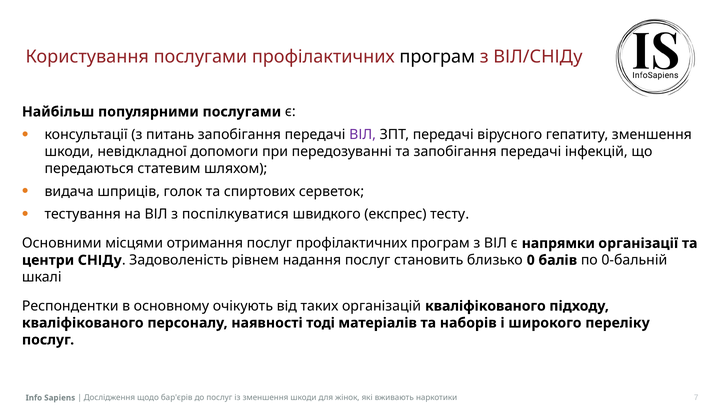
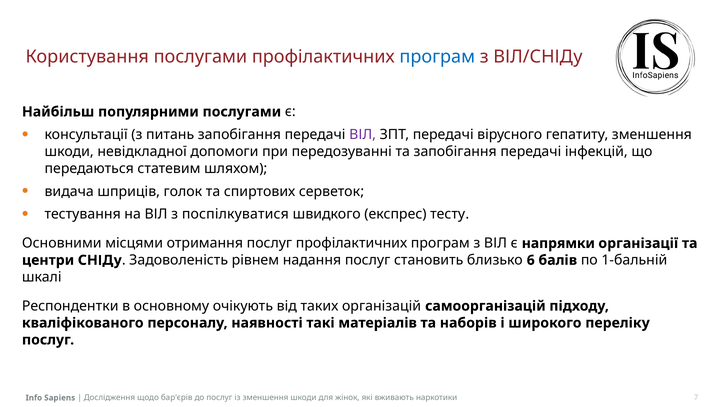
програм at (437, 57) colour: black -> blue
0: 0 -> 6
0-бальній: 0-бальній -> 1-бальній
організацій кваліфікованого: кваліфікованого -> самоорганізацій
тоді: тоді -> такі
